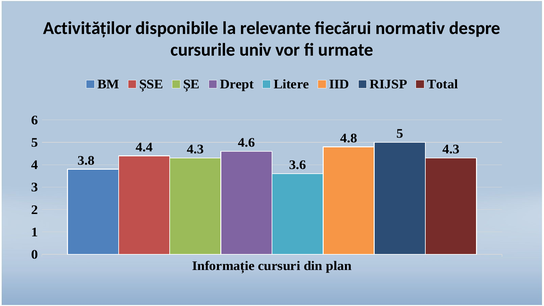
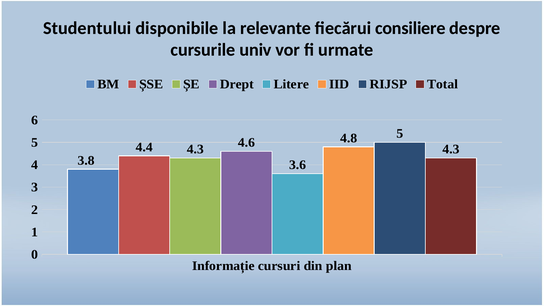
Activităţilor: Activităţilor -> Studentului
normativ: normativ -> consiliere
